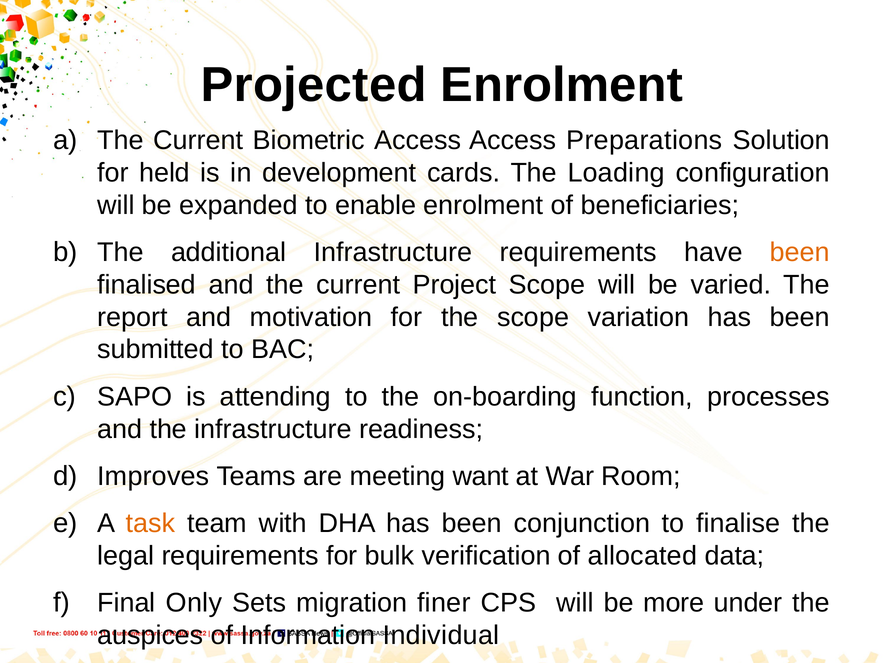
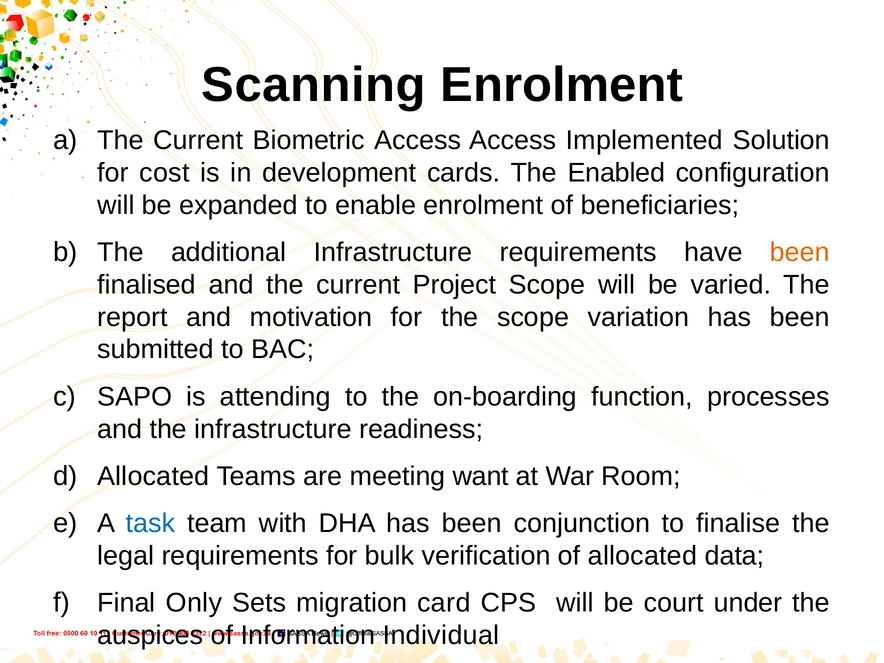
Projected: Projected -> Scanning
Preparations: Preparations -> Implemented
held: held -> cost
Loading: Loading -> Enabled
Improves at (153, 476): Improves -> Allocated
task colour: orange -> blue
finer: finer -> card
more: more -> court
